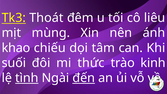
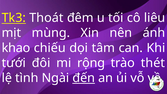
suối: suối -> tưới
thức: thức -> rộng
kinh: kinh -> thét
tình underline: present -> none
